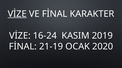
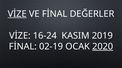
KARAKTER: KARAKTER -> DEĞERLER
21-19: 21-19 -> 02-19
2020 underline: none -> present
